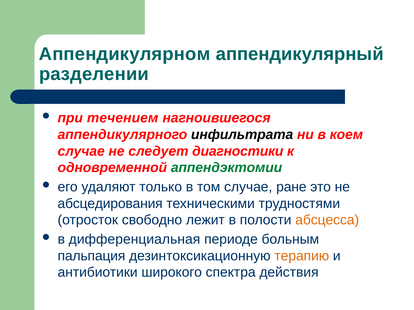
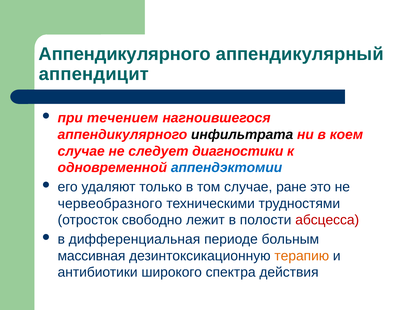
Аппендикулярном at (125, 54): Аппендикулярном -> Аппендикулярного
разделении: разделении -> аппендицит
аппендэктомии colour: green -> blue
абсцедирования: абсцедирования -> червеобразного
абсцесса colour: orange -> red
пальпация: пальпация -> массивная
